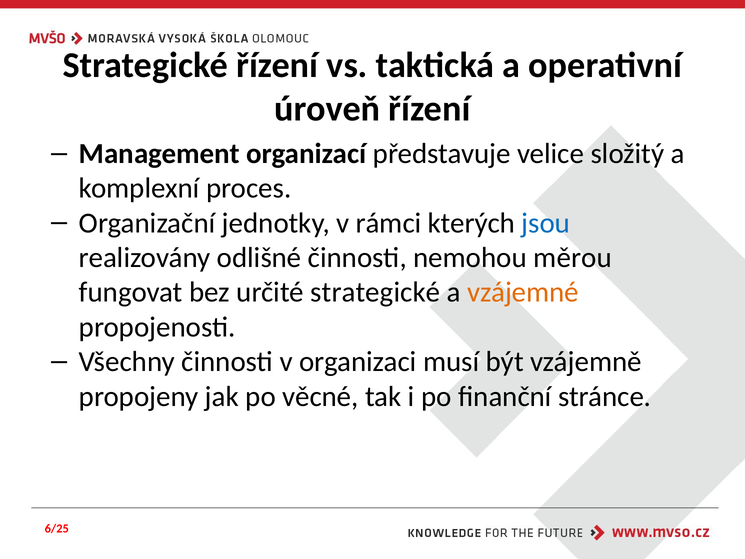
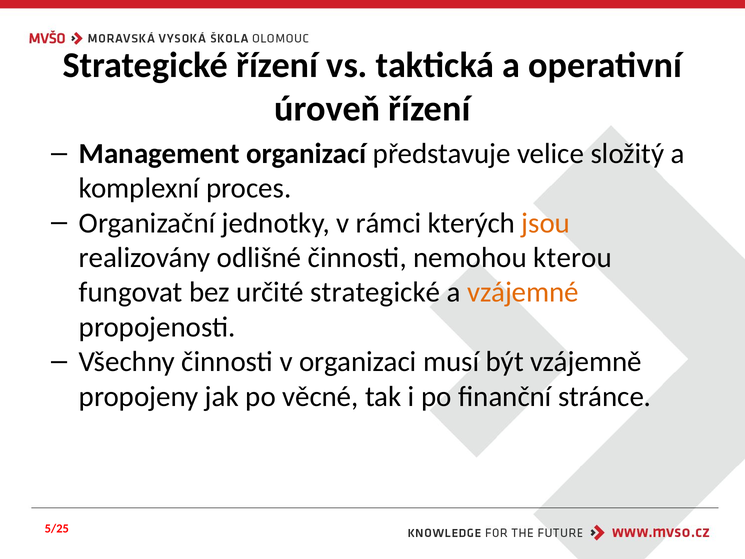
jsou colour: blue -> orange
měrou: měrou -> kterou
6/25: 6/25 -> 5/25
